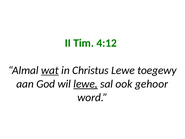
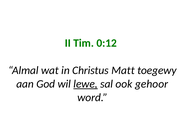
4:12: 4:12 -> 0:12
wat underline: present -> none
Christus Lewe: Lewe -> Matt
